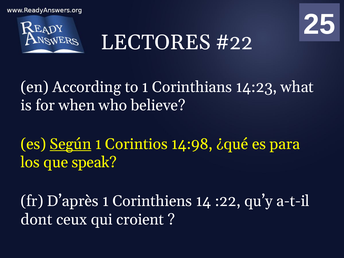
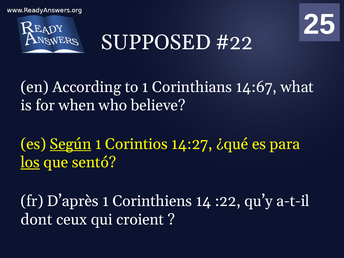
LECTORES: LECTORES -> SUPPOSED
14:23: 14:23 -> 14:67
14:98: 14:98 -> 14:27
los underline: none -> present
speak: speak -> sentó
